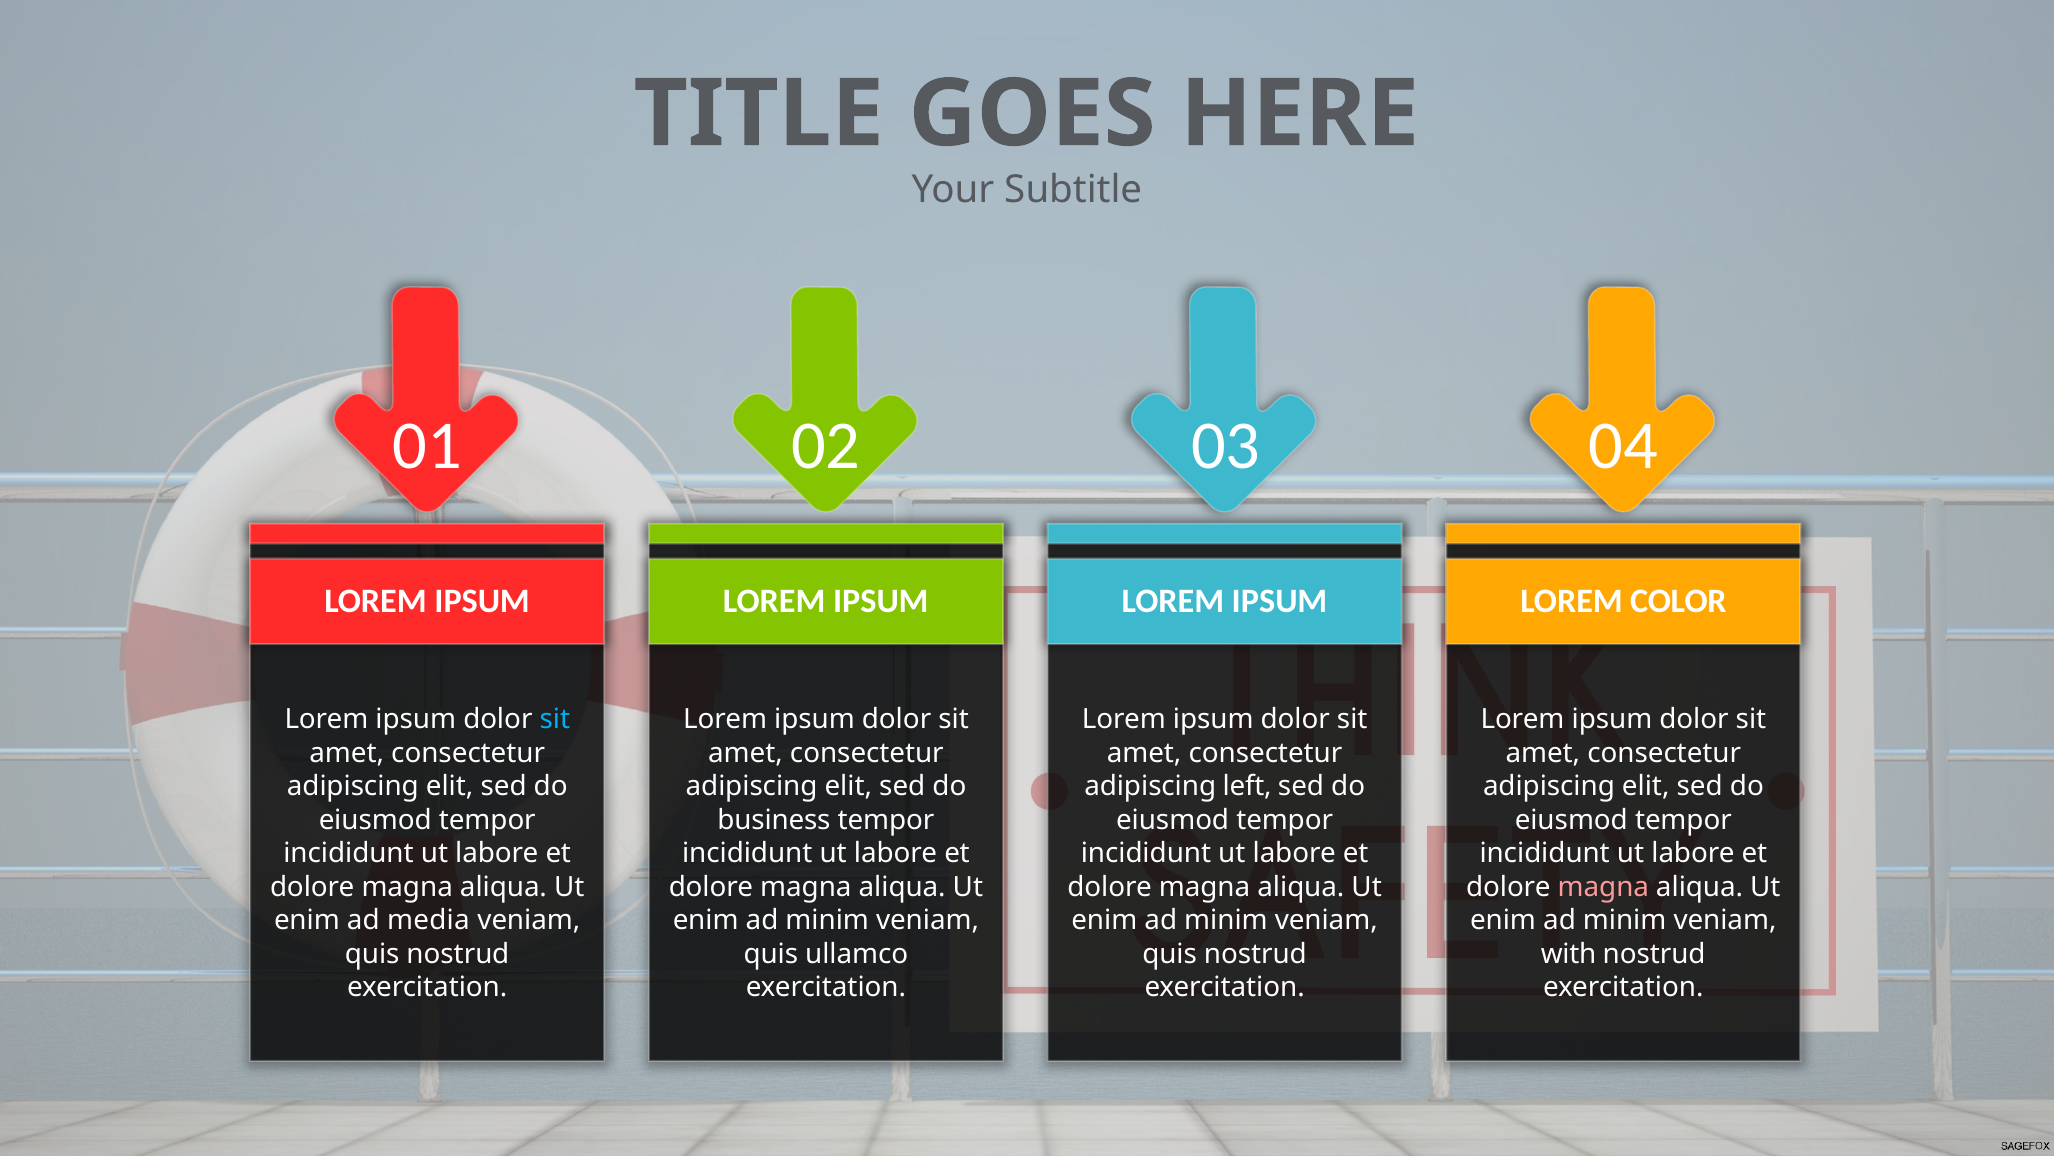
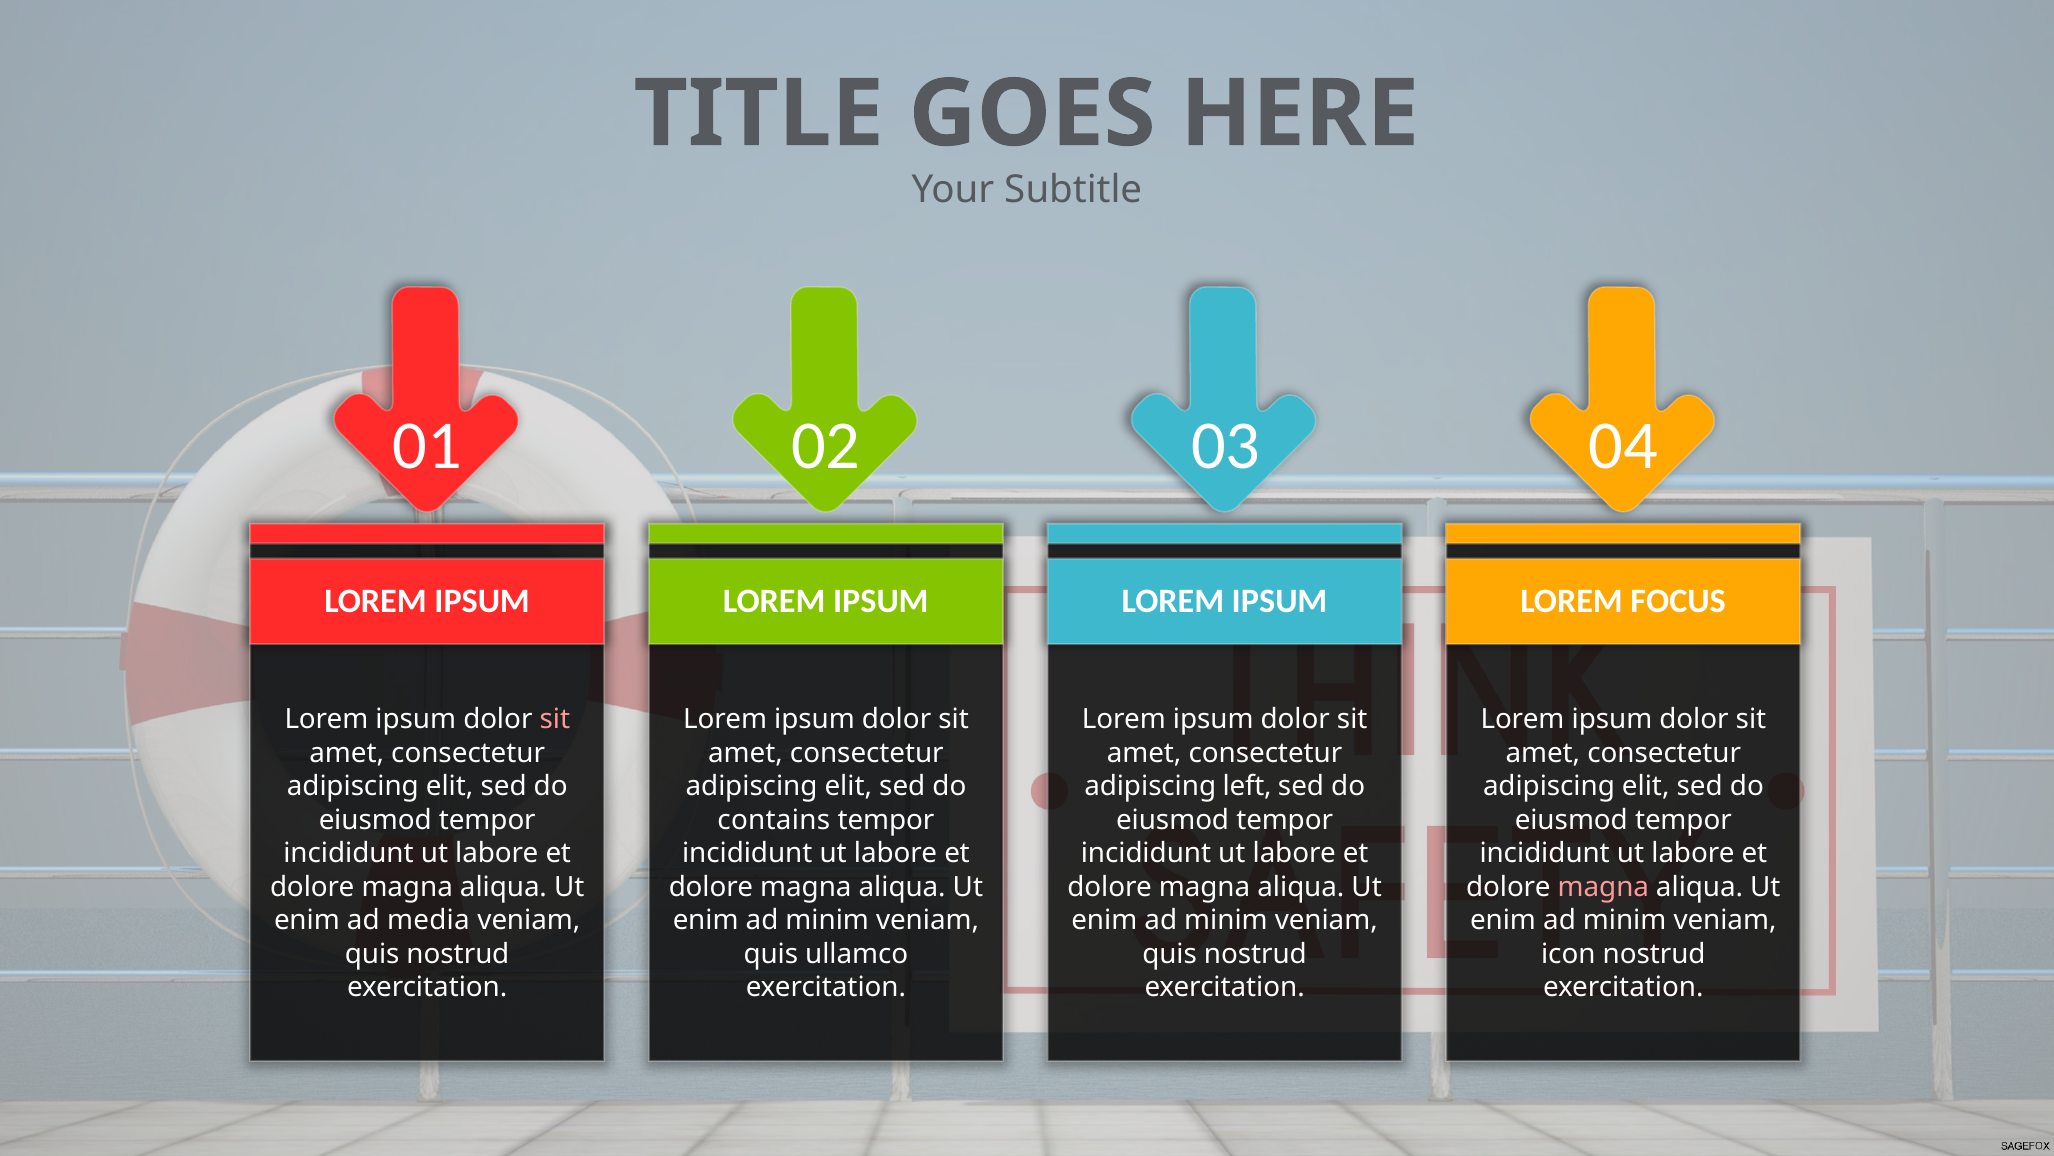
COLOR: COLOR -> FOCUS
sit at (555, 719) colour: light blue -> pink
business: business -> contains
with: with -> icon
